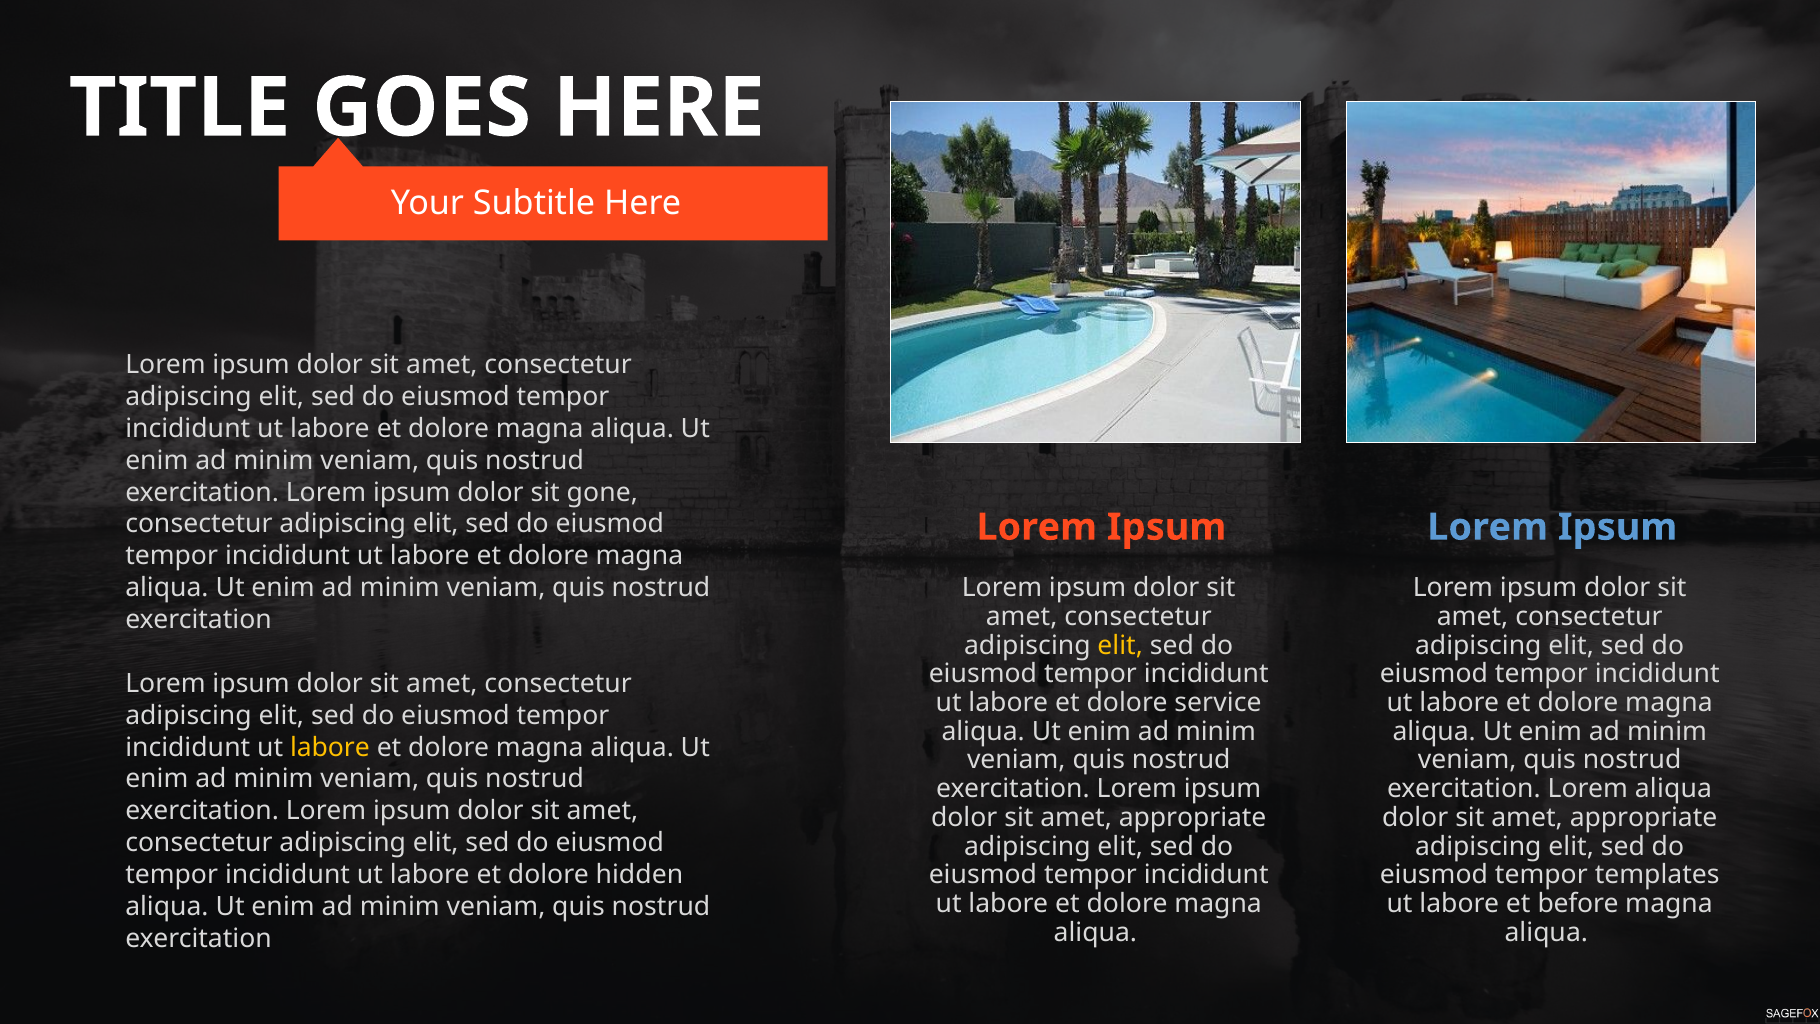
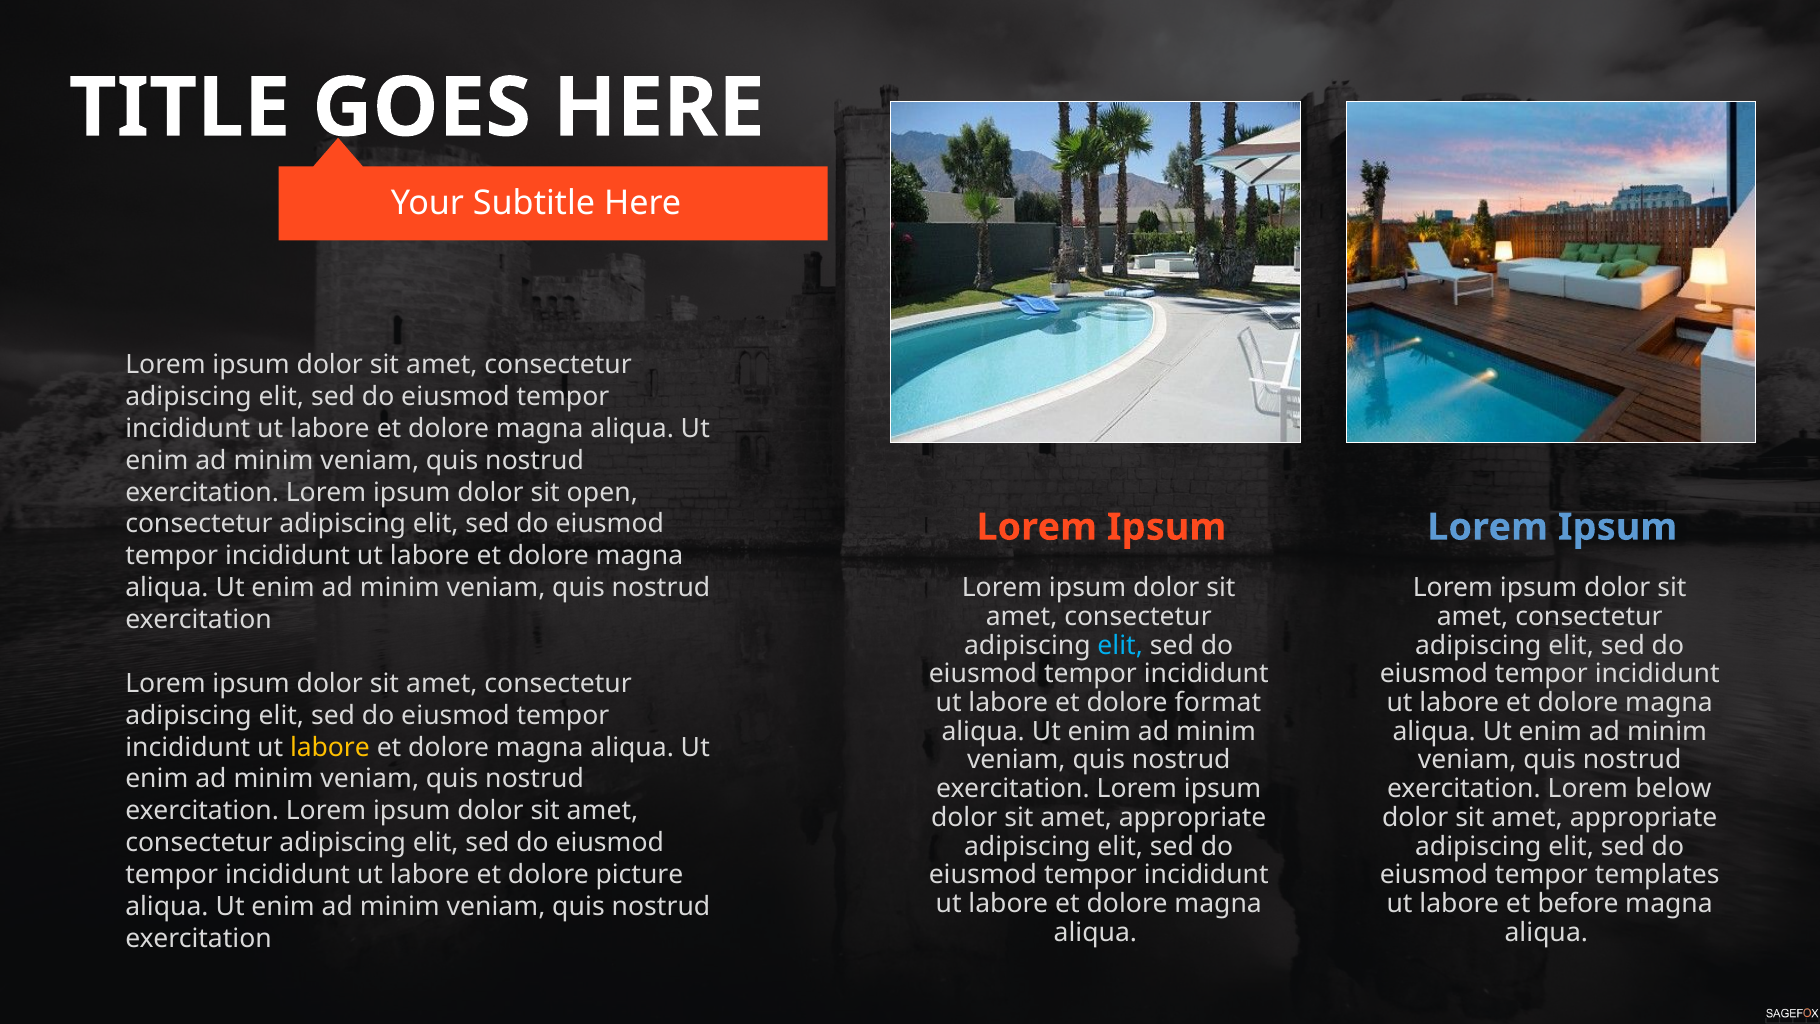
gone: gone -> open
elit at (1120, 645) colour: yellow -> light blue
service: service -> format
Lorem aliqua: aliqua -> below
hidden: hidden -> picture
